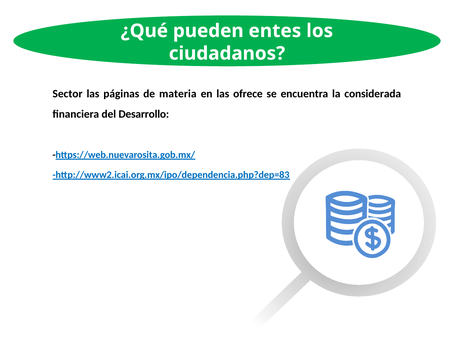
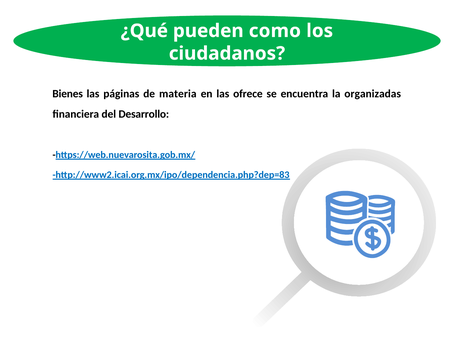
entes: entes -> como
Sector: Sector -> Bienes
considerada: considerada -> organizadas
